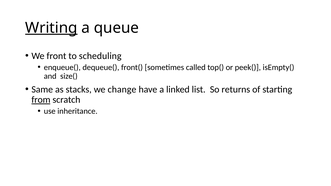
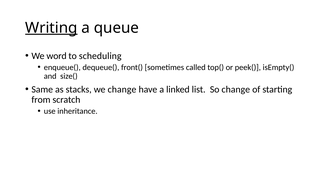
front: front -> word
So returns: returns -> change
from underline: present -> none
